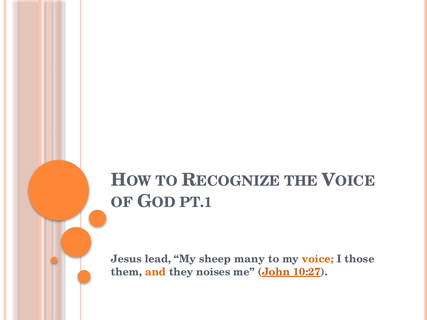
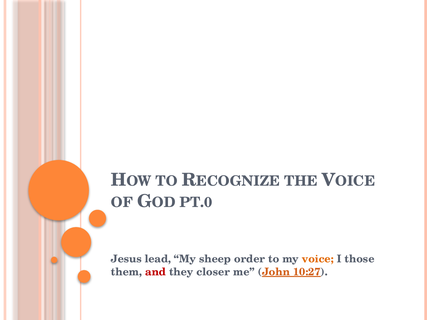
PT.1: PT.1 -> PT.0
many: many -> order
and colour: orange -> red
noises: noises -> closer
